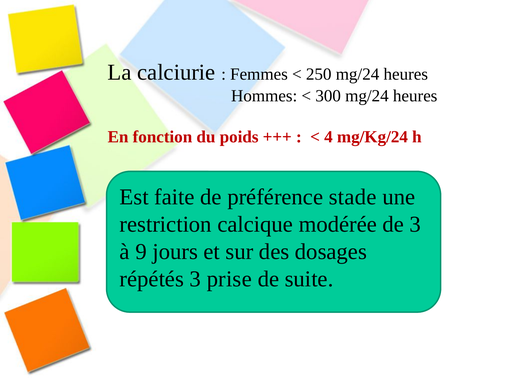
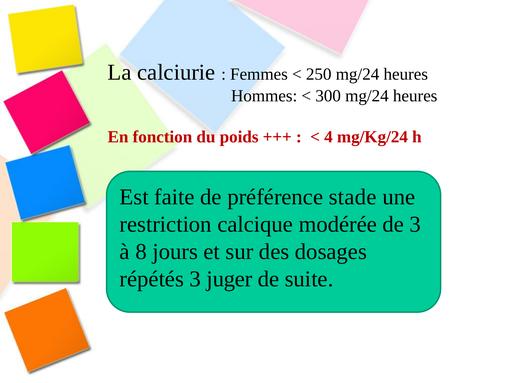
9: 9 -> 8
prise: prise -> juger
